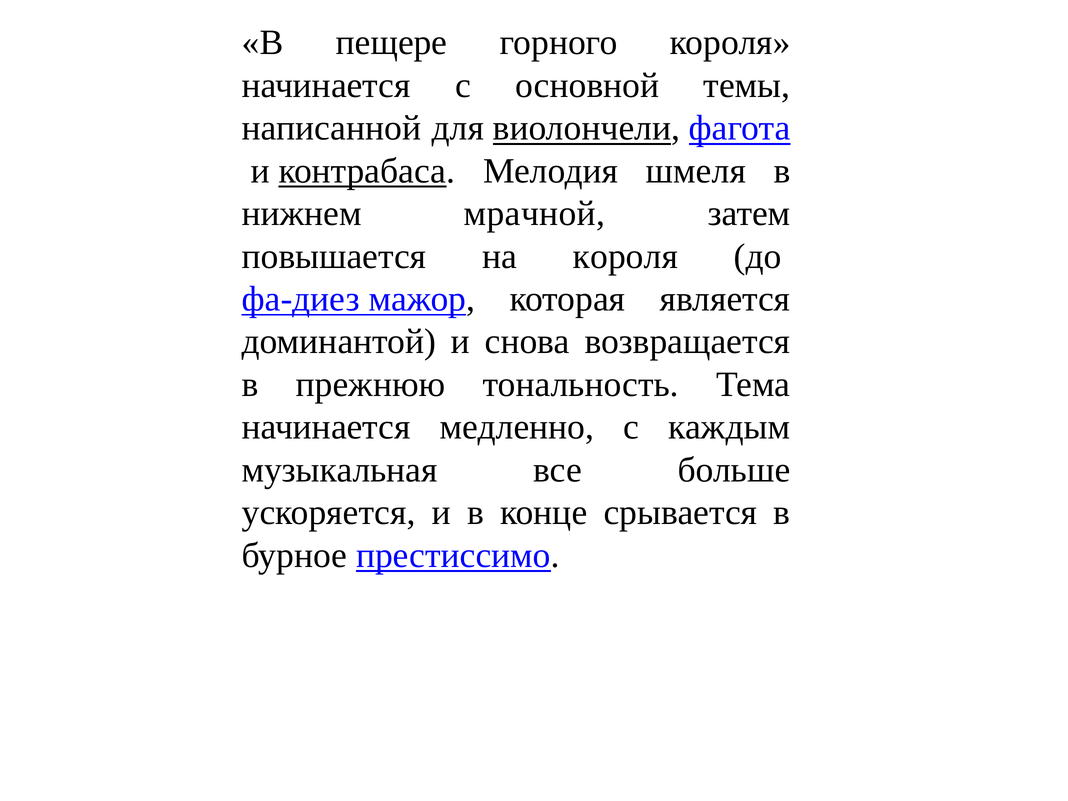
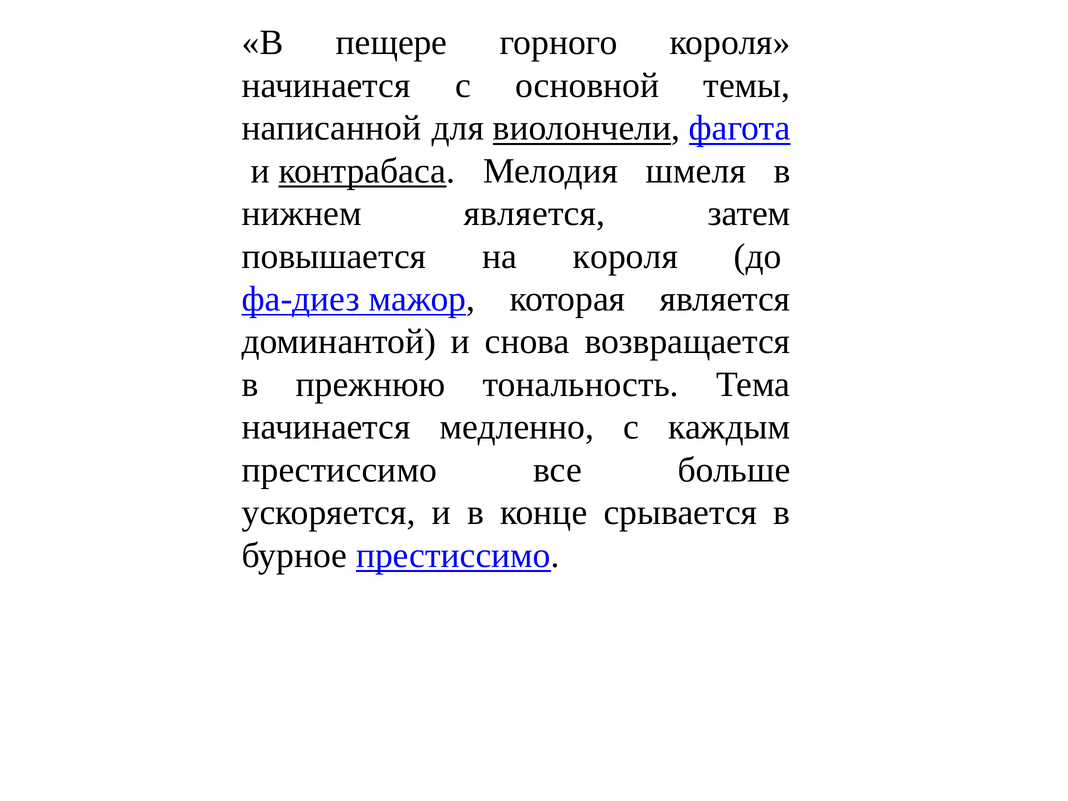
нижнем мрачной: мрачной -> является
музыкальная at (340, 470): музыкальная -> престиссимо
